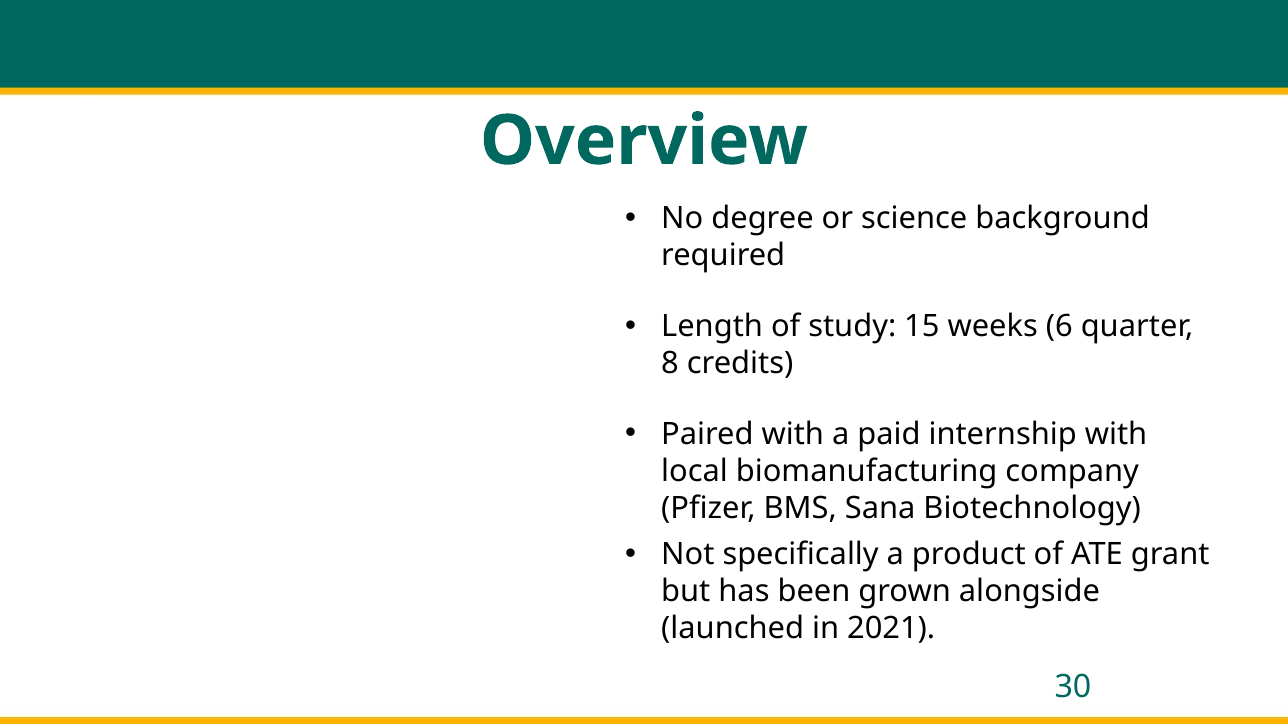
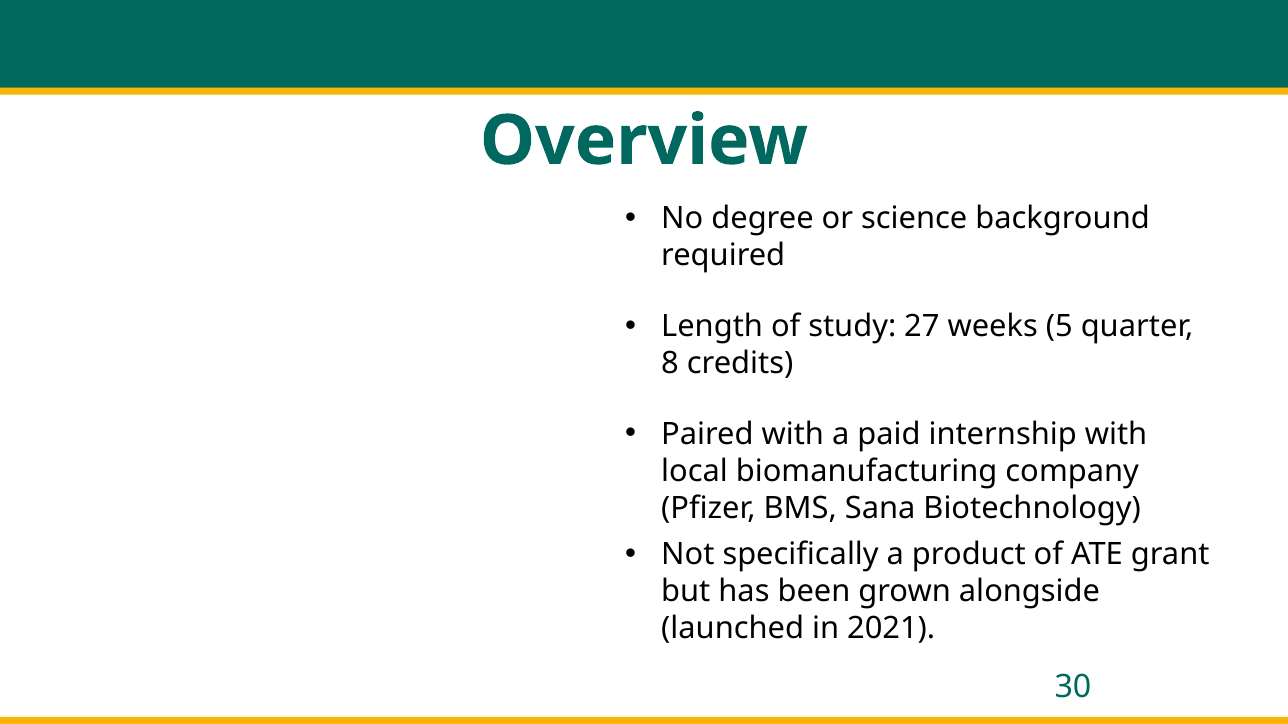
15: 15 -> 27
6: 6 -> 5
